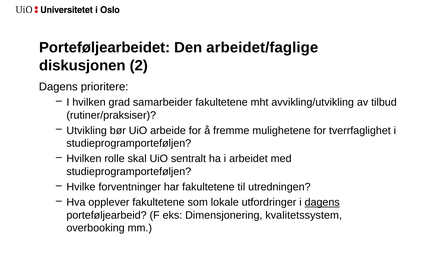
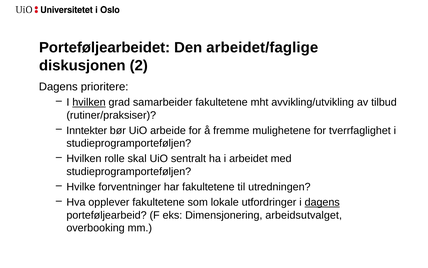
hvilken at (89, 102) underline: none -> present
Utvikling: Utvikling -> Inntekter
kvalitetssystem: kvalitetssystem -> arbeidsutvalget
